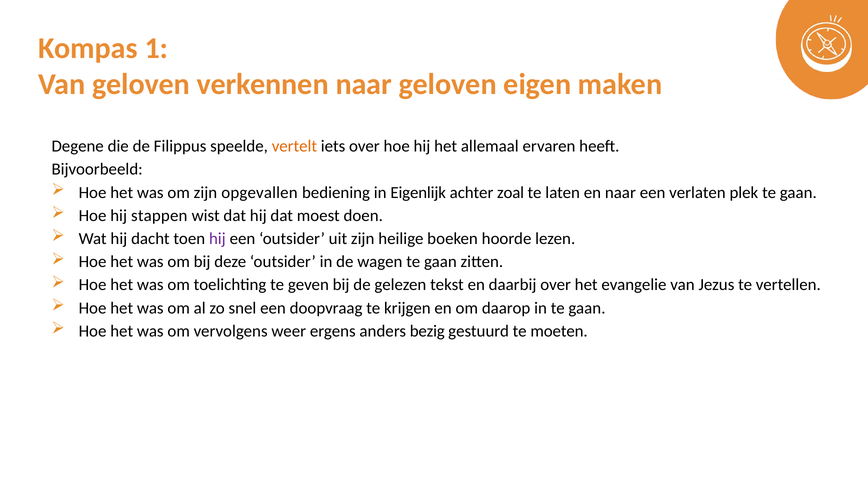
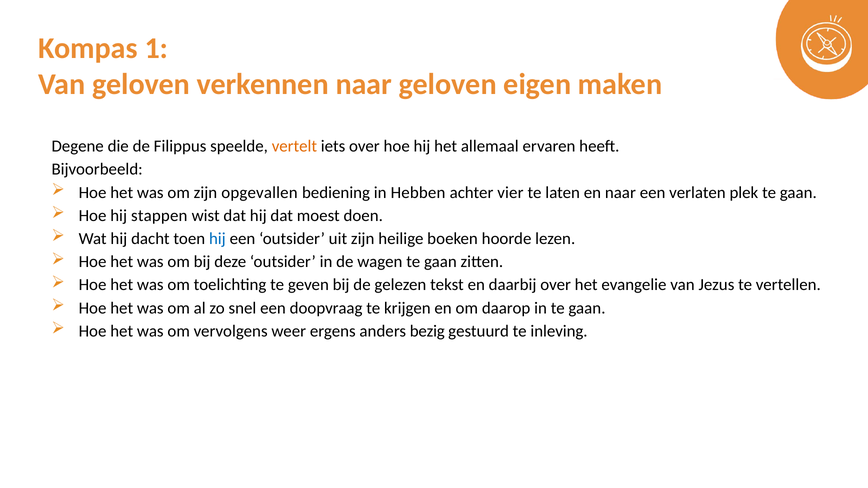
Eigenlijk: Eigenlijk -> Hebben
zoal: zoal -> vier
hij at (217, 239) colour: purple -> blue
moeten: moeten -> inleving
